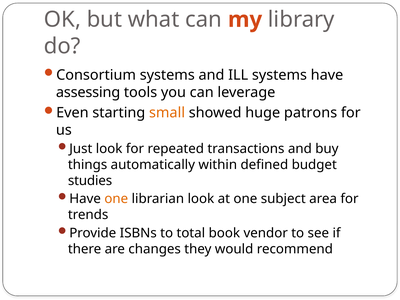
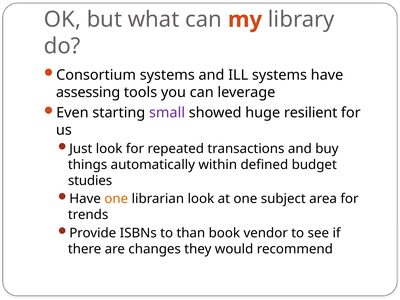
small colour: orange -> purple
patrons: patrons -> resilient
total: total -> than
